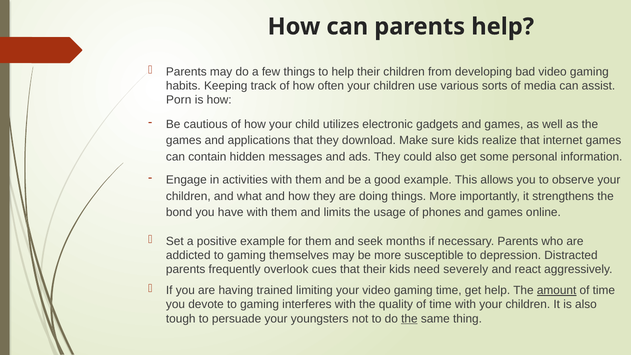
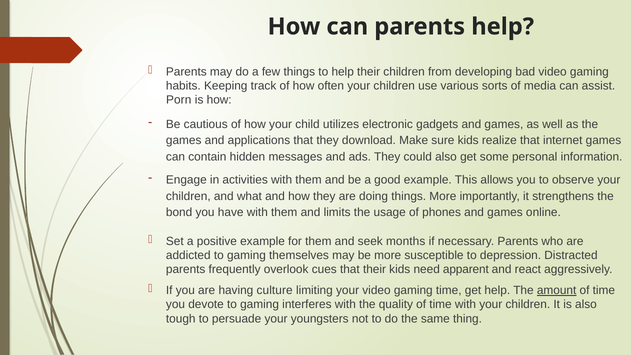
severely: severely -> apparent
trained: trained -> culture
the at (409, 319) underline: present -> none
